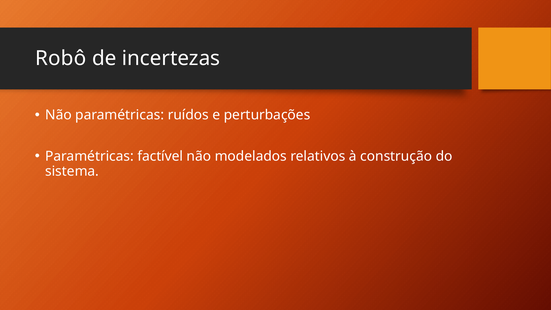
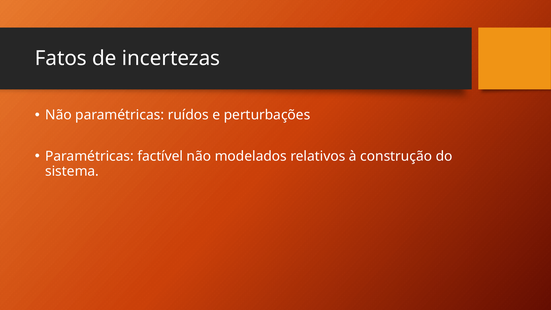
Robô: Robô -> Fatos
